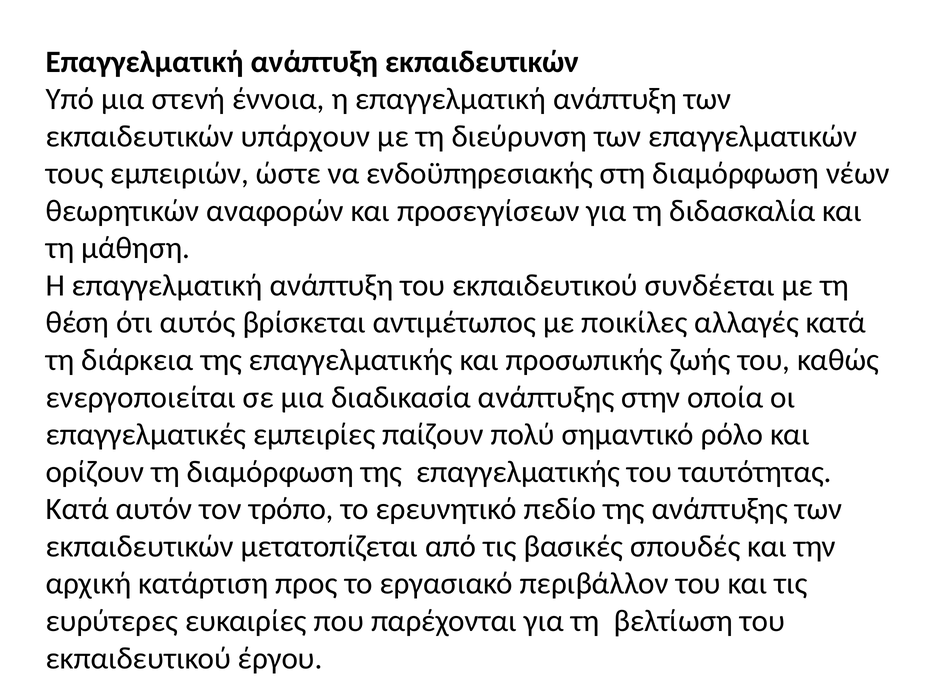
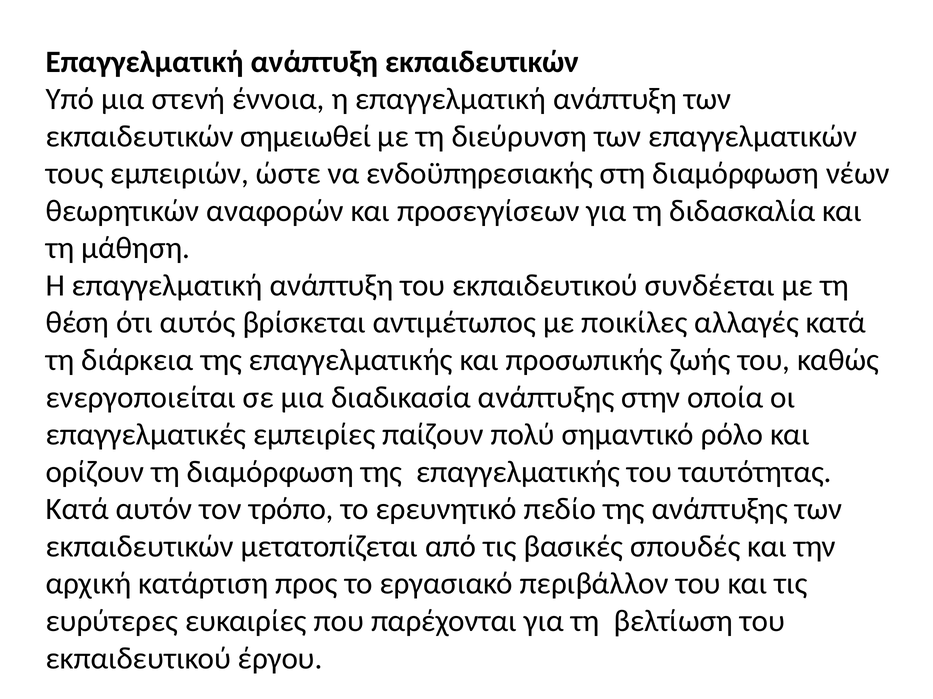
υπάρχουν: υπάρχουν -> σημειωθεί
